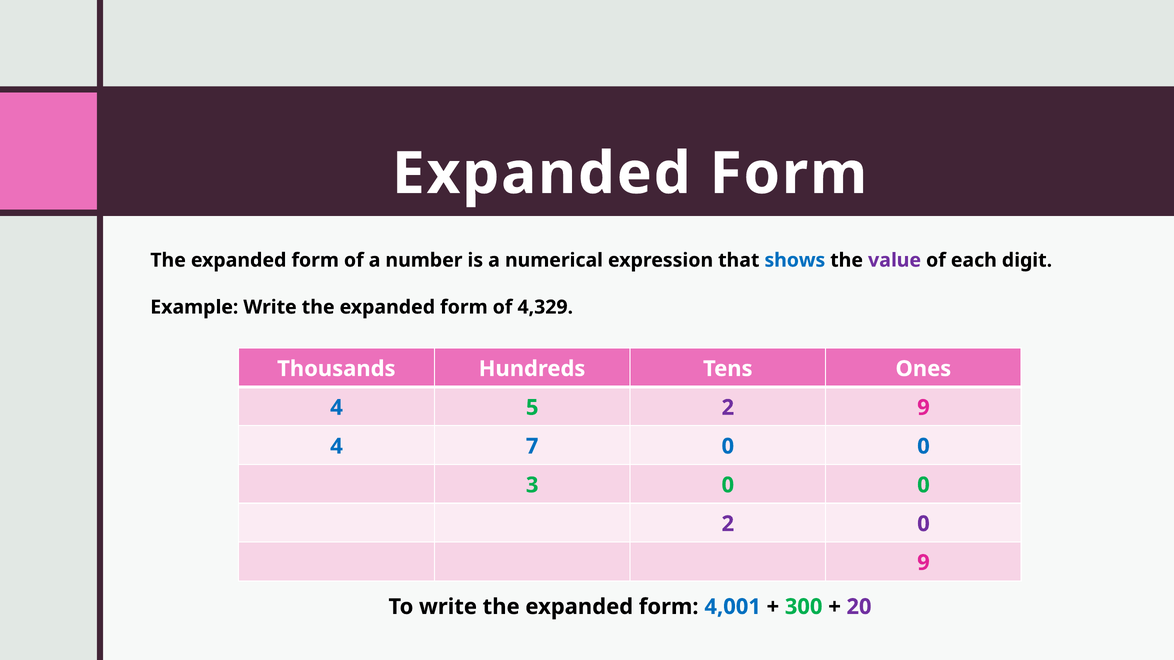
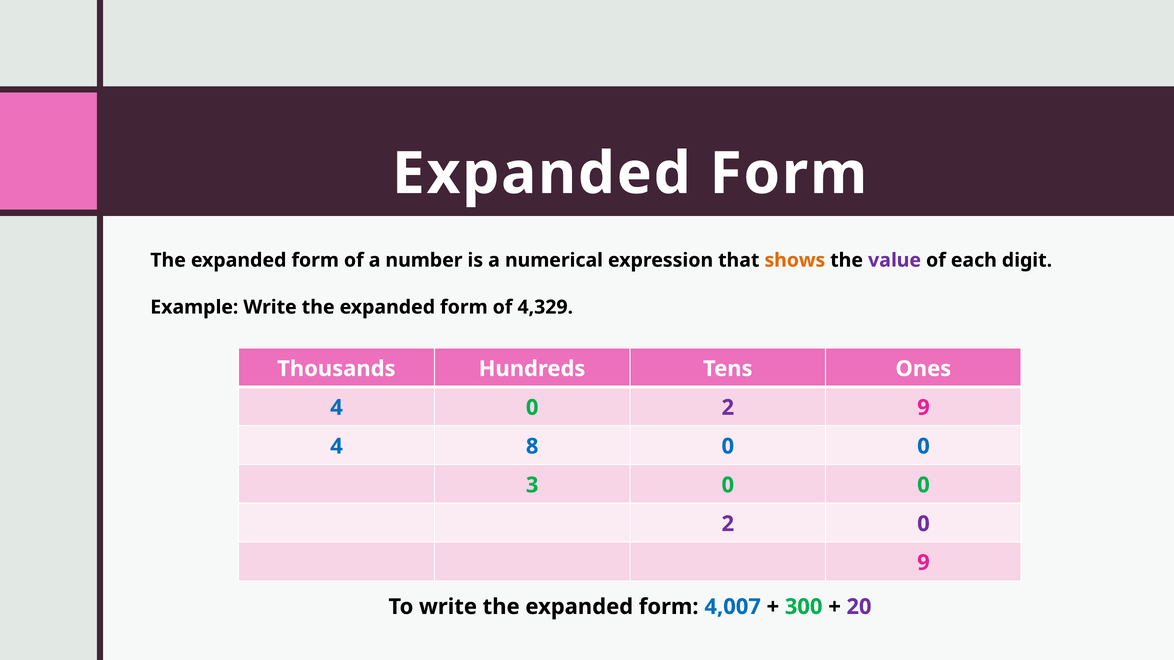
shows colour: blue -> orange
4 5: 5 -> 0
7: 7 -> 8
4,001: 4,001 -> 4,007
